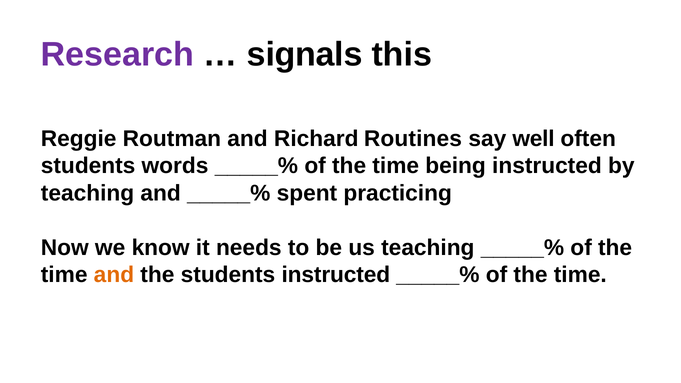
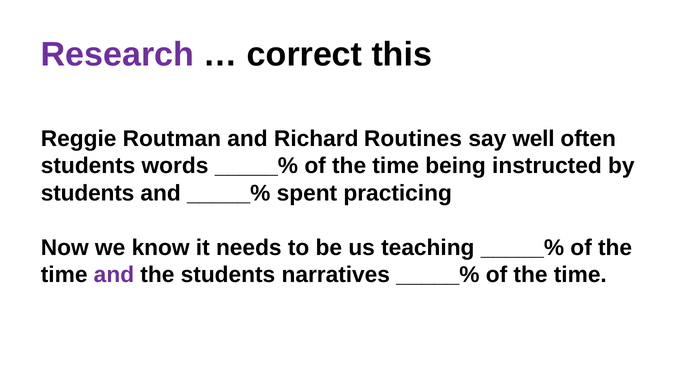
signals: signals -> correct
teaching at (88, 193): teaching -> students
and at (114, 275) colour: orange -> purple
students instructed: instructed -> narratives
